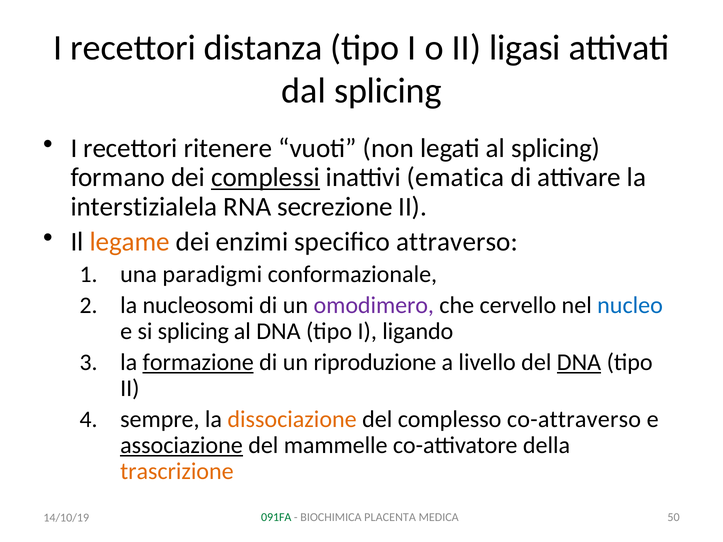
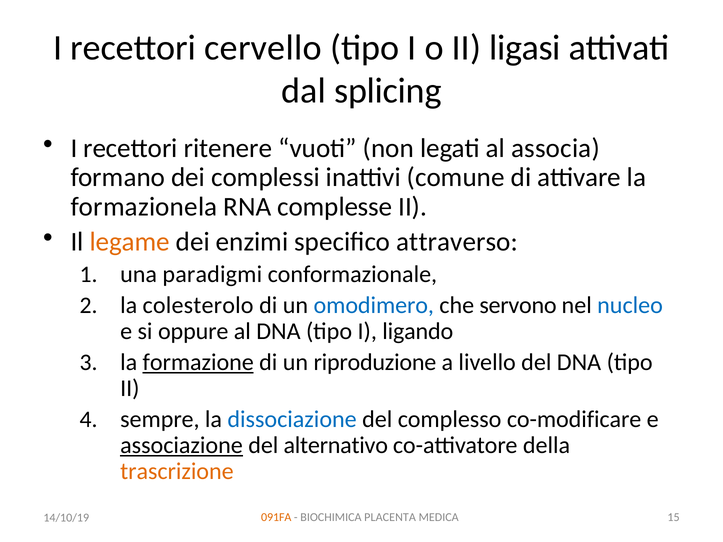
distanza: distanza -> cervello
al splicing: splicing -> associa
complessi underline: present -> none
ematica: ematica -> comune
interstiziale at (134, 207): interstiziale -> formazione
secrezione: secrezione -> complesse
nucleosomi: nucleosomi -> colesterolo
omodimero colour: purple -> blue
cervello: cervello -> servono
si splicing: splicing -> oppure
DNA at (579, 363) underline: present -> none
dissociazione colour: orange -> blue
co-attraverso: co-attraverso -> co-modificare
mammelle: mammelle -> alternativo
091FA colour: green -> orange
50: 50 -> 15
